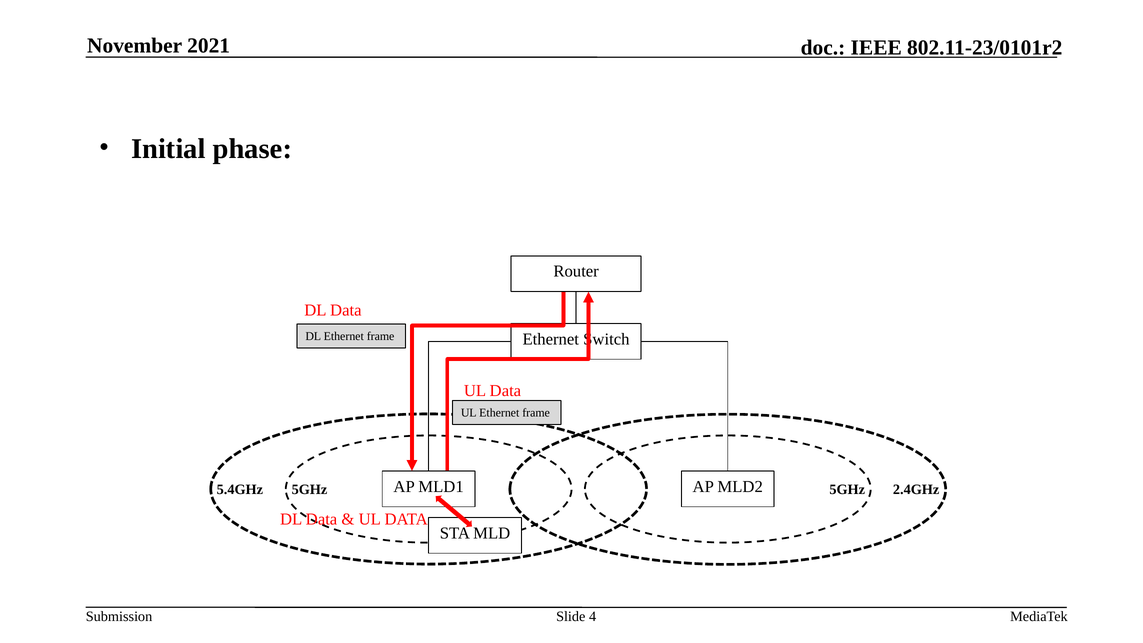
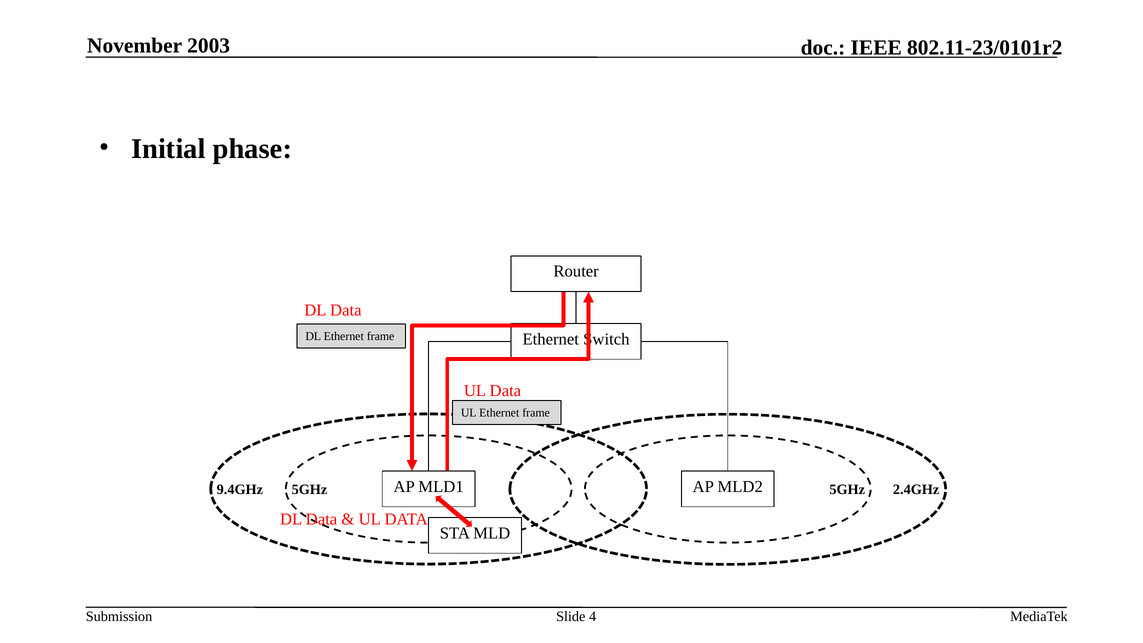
2021: 2021 -> 2003
5.4GHz: 5.4GHz -> 9.4GHz
